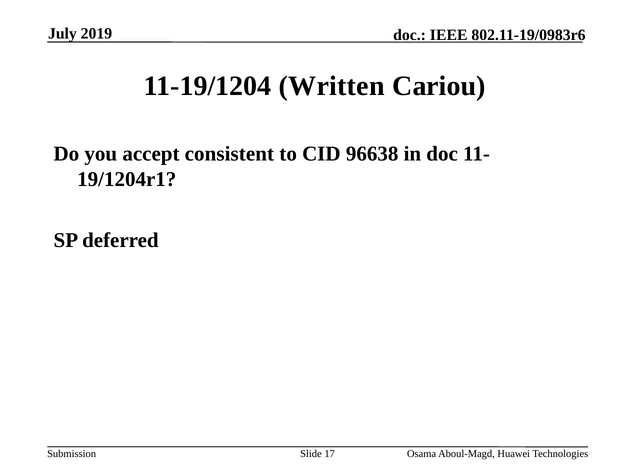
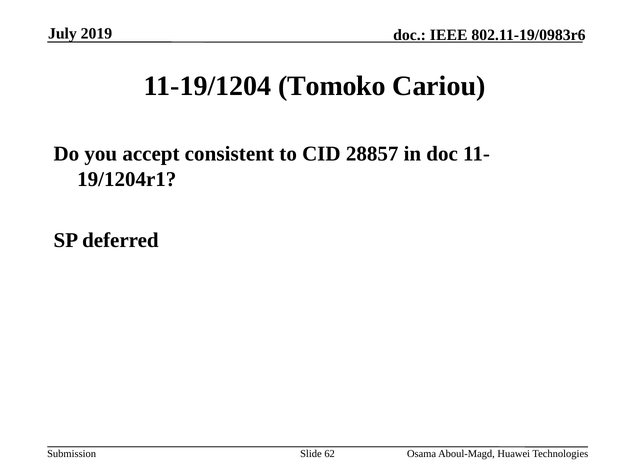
Written: Written -> Tomoko
96638: 96638 -> 28857
17: 17 -> 62
